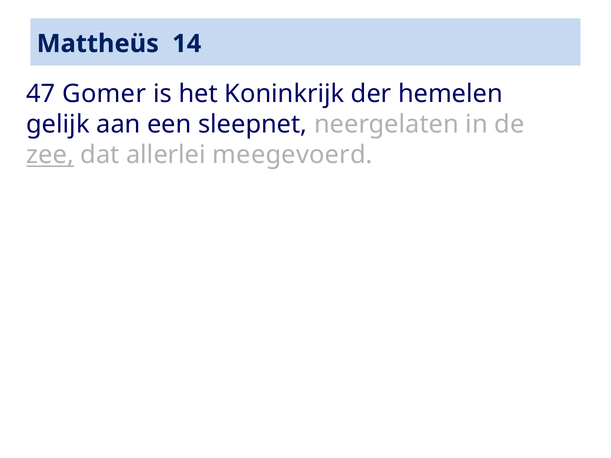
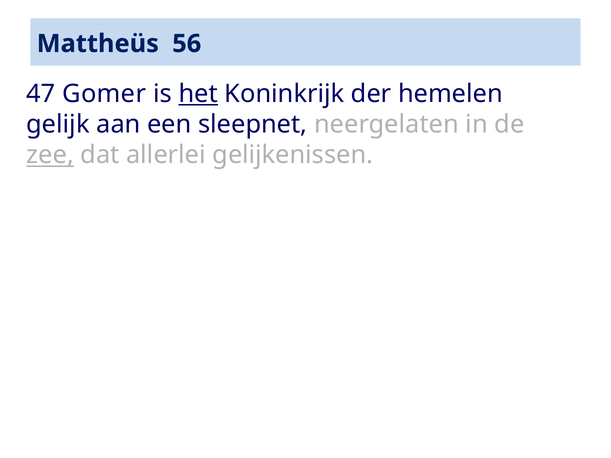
14: 14 -> 56
het underline: none -> present
meegevoerd: meegevoerd -> gelijkenissen
